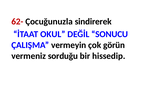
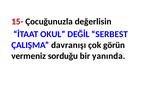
62-: 62- -> 15-
sindirerek: sindirerek -> değerlisin
SONUCU: SONUCU -> SERBEST
vermeyin: vermeyin -> davranışı
hissedip: hissedip -> yanında
